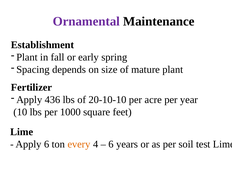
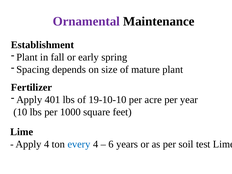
436: 436 -> 401
20-10-10: 20-10-10 -> 19-10-10
Apply 6: 6 -> 4
every colour: orange -> blue
